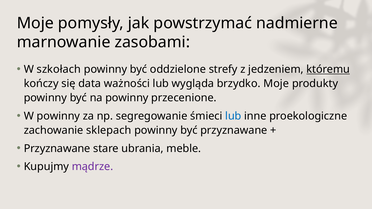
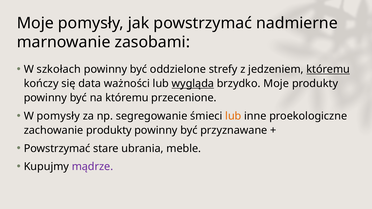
wygląda underline: none -> present
na powinny: powinny -> któremu
W powinny: powinny -> pomysły
lub at (233, 116) colour: blue -> orange
zachowanie sklepach: sklepach -> produkty
Przyznawane at (57, 149): Przyznawane -> Powstrzymać
